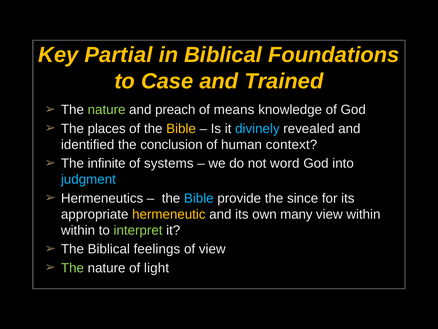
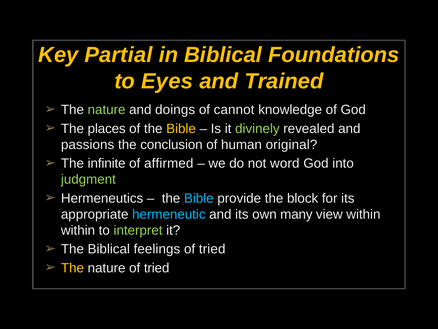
Case: Case -> Eyes
preach: preach -> doings
means: means -> cannot
divinely colour: light blue -> light green
identified: identified -> passions
context: context -> original
systems: systems -> affirmed
judgment colour: light blue -> light green
since: since -> block
hermeneutic colour: yellow -> light blue
view at (212, 249): view -> tried
The at (72, 268) colour: light green -> yellow
nature of light: light -> tried
